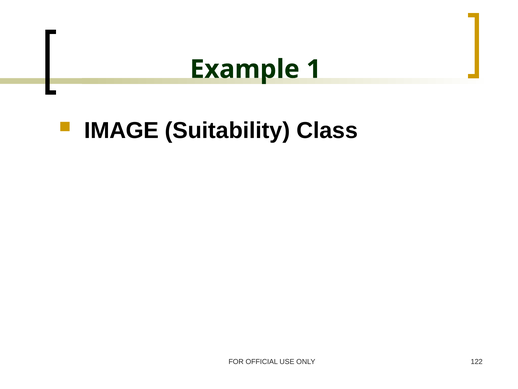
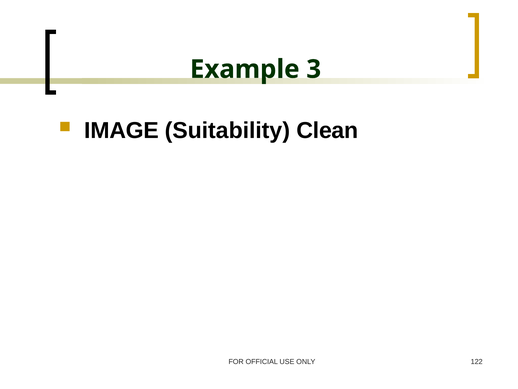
1: 1 -> 3
Class: Class -> Clean
